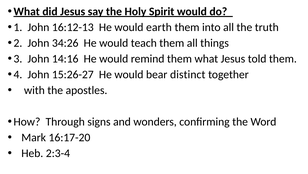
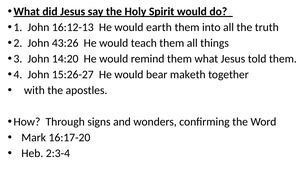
34:26: 34:26 -> 43:26
14:16: 14:16 -> 14:20
distinct: distinct -> maketh
